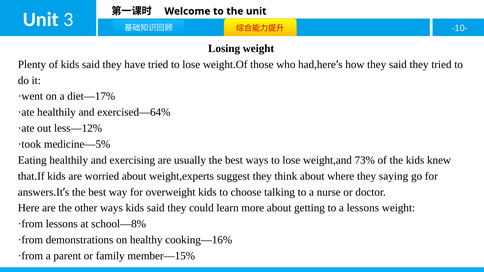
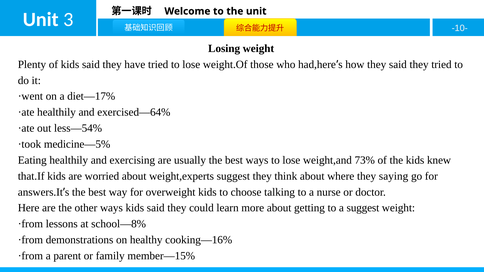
less—12%: less—12% -> less—54%
a lessons: lessons -> suggest
